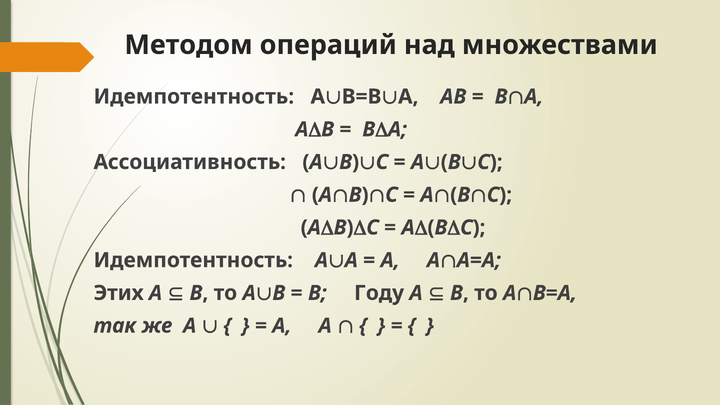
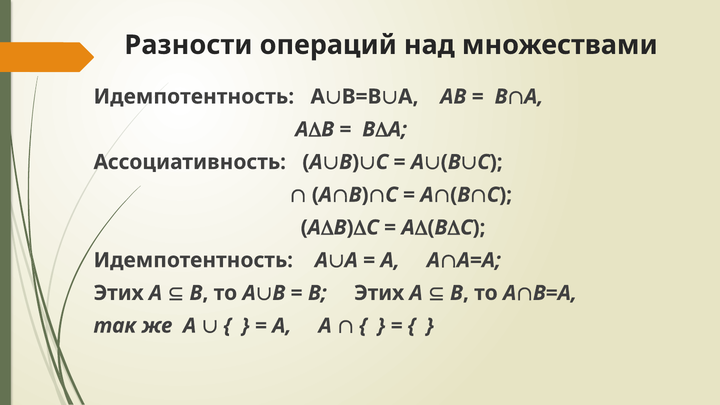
Методом: Методом -> Разности
В Году: Году -> Этих
